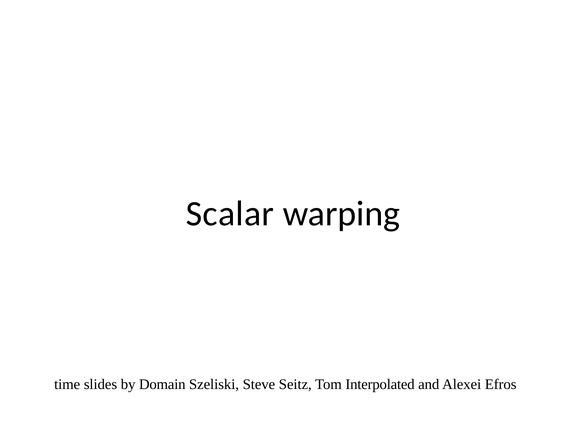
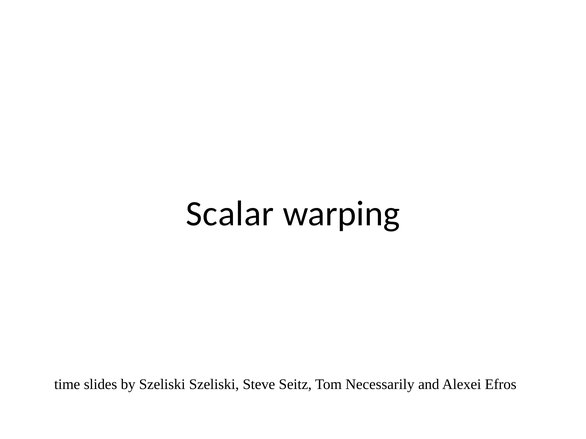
by Domain: Domain -> Szeliski
Interpolated: Interpolated -> Necessarily
